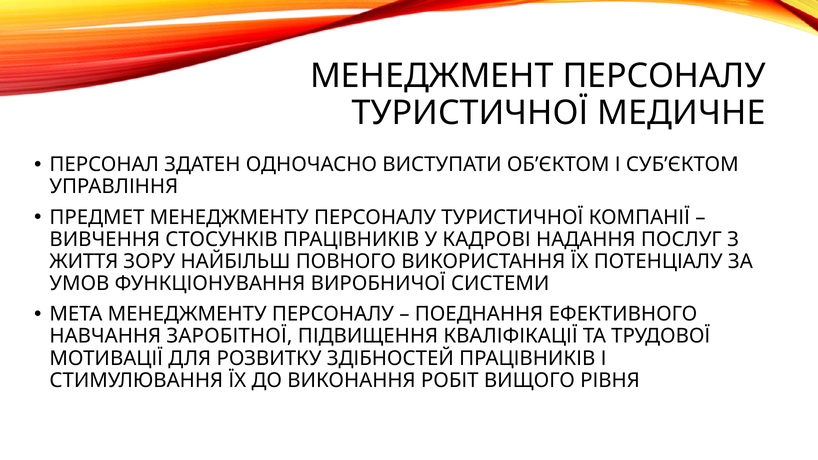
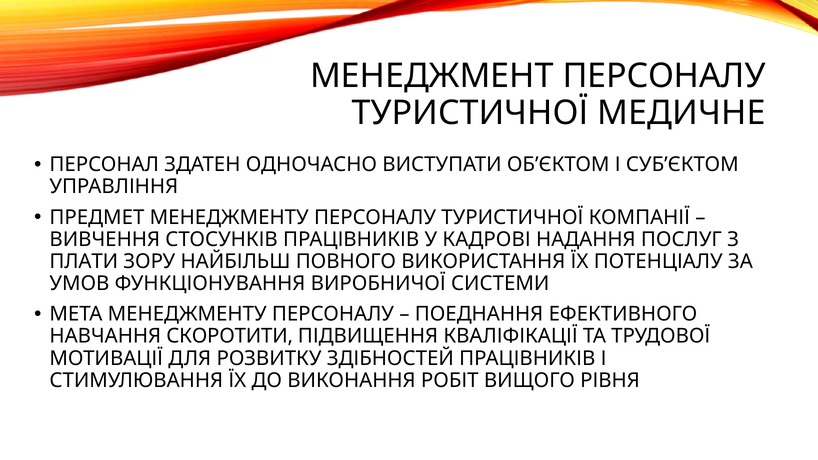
ЖИТТЯ: ЖИТТЯ -> ПЛАТИ
ЗАРОБІТНОЇ: ЗАРОБІТНОЇ -> СКОРОТИТИ
